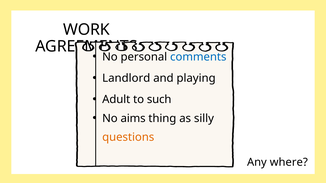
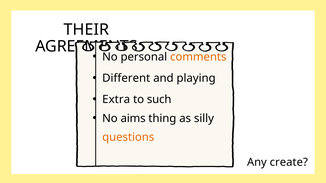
WORK: WORK -> THEIR
comments colour: blue -> orange
Landlord: Landlord -> Different
Adult: Adult -> Extra
where: where -> create
